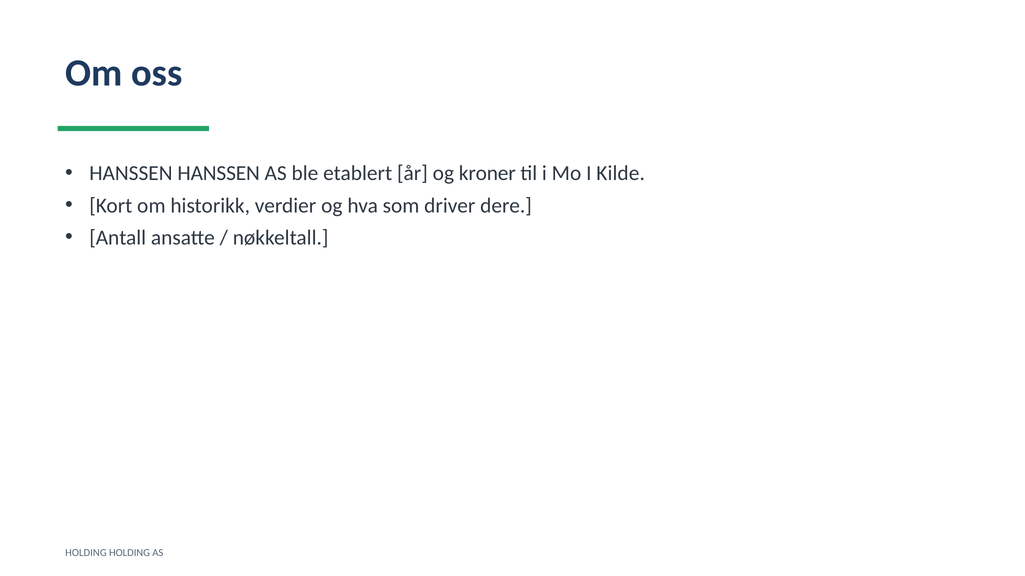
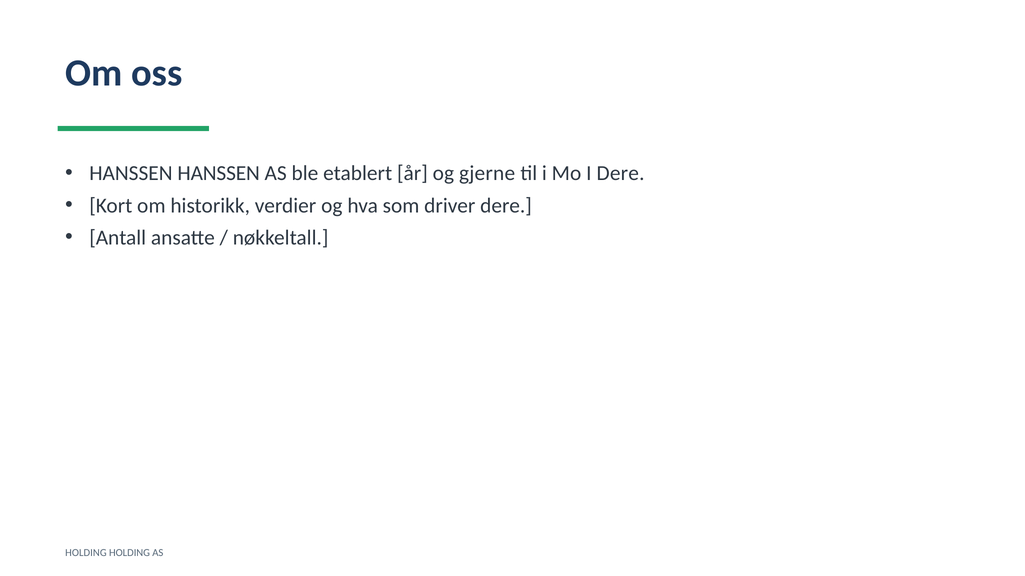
kroner: kroner -> gjerne
I Kilde: Kilde -> Dere
